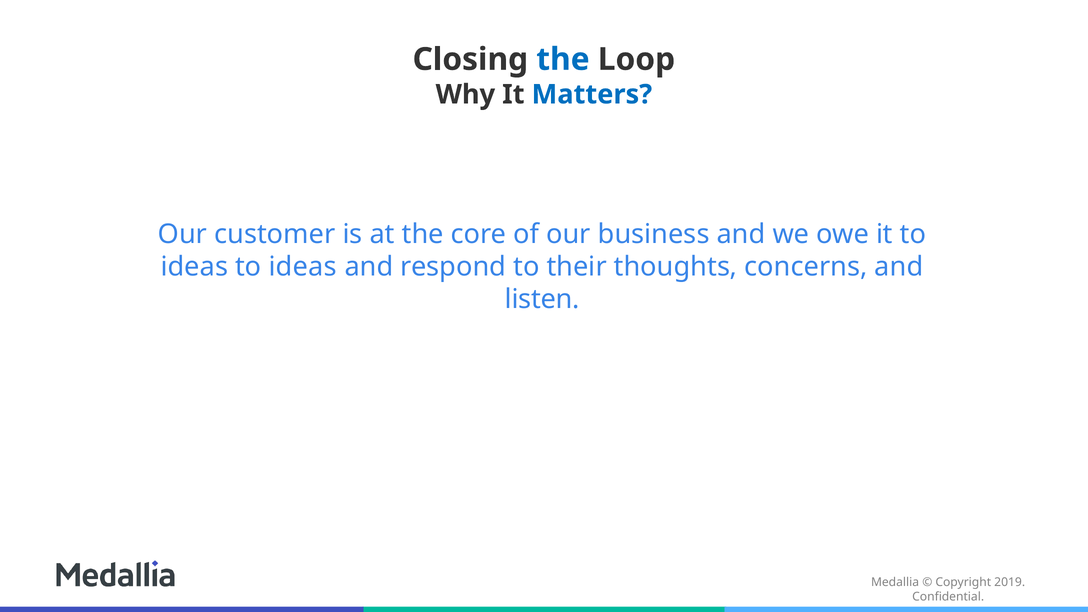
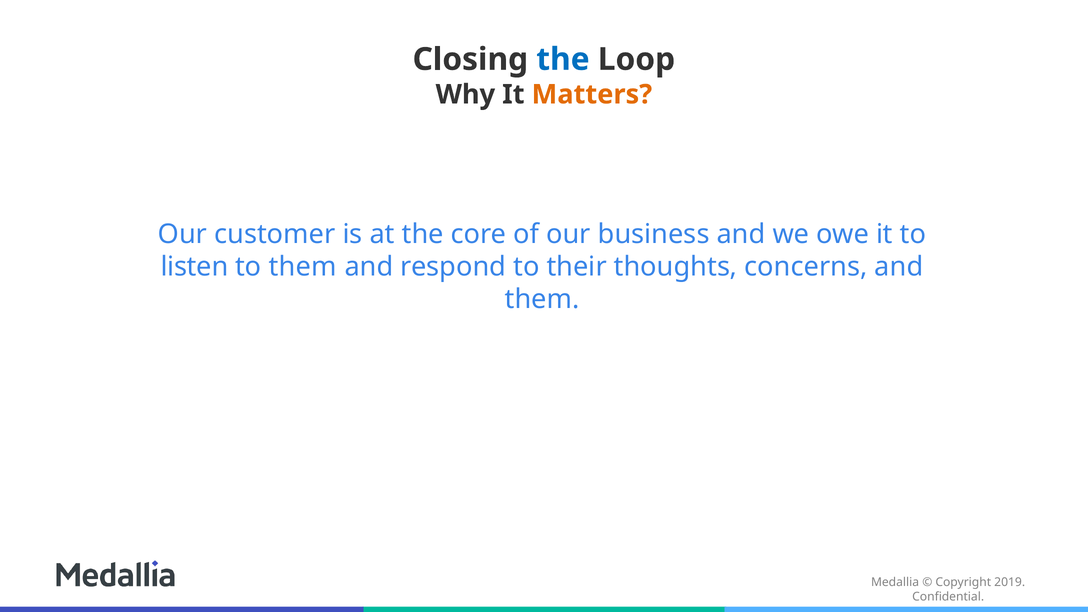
Matters colour: blue -> orange
ideas at (194, 267): ideas -> listen
ideas at (303, 267): ideas -> them
listen at (542, 299): listen -> them
